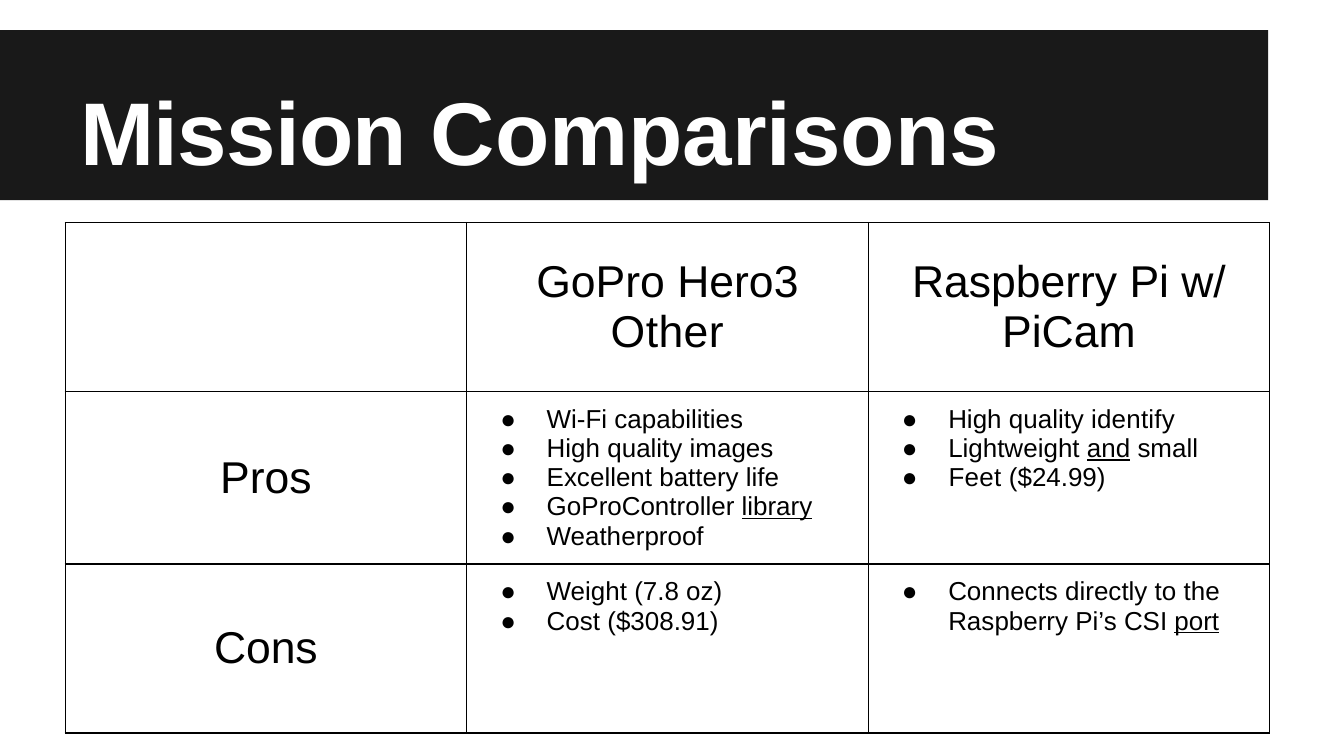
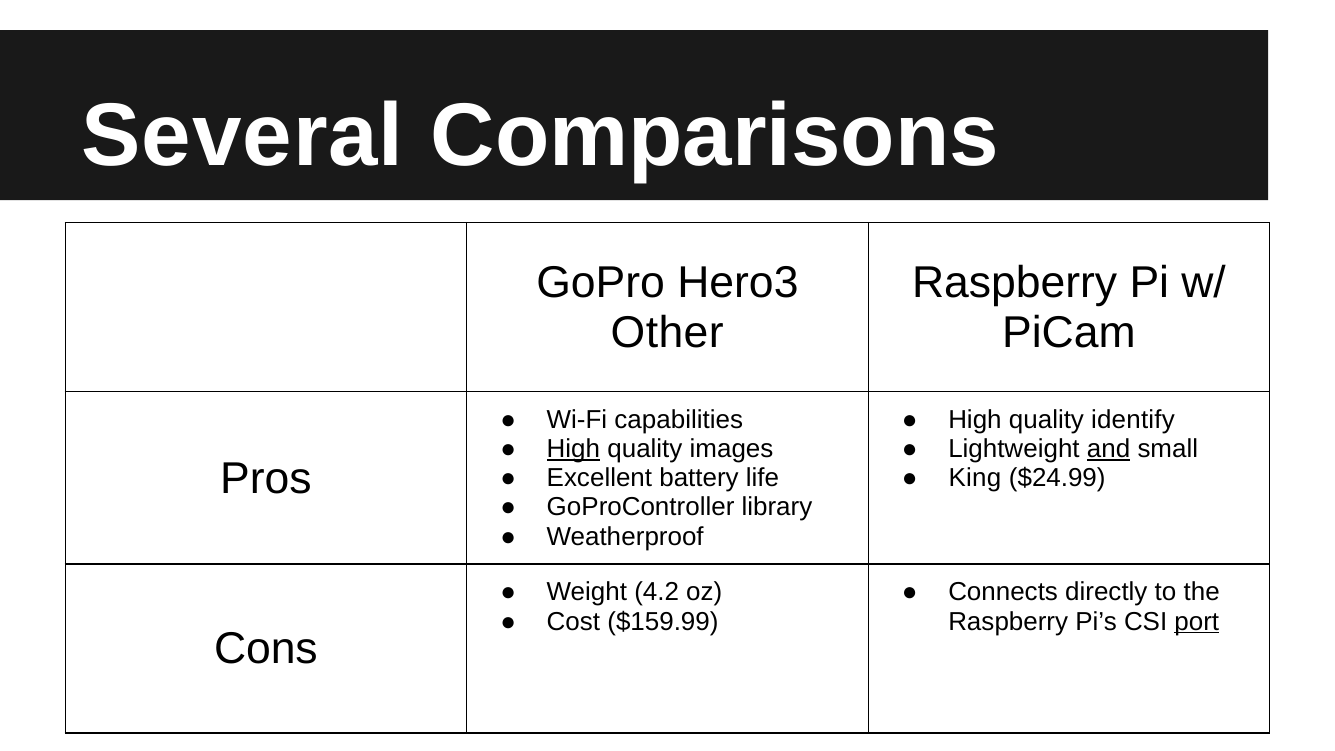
Mission: Mission -> Several
High at (573, 449) underline: none -> present
Feet: Feet -> King
library underline: present -> none
7.8: 7.8 -> 4.2
$308.91: $308.91 -> $159.99
